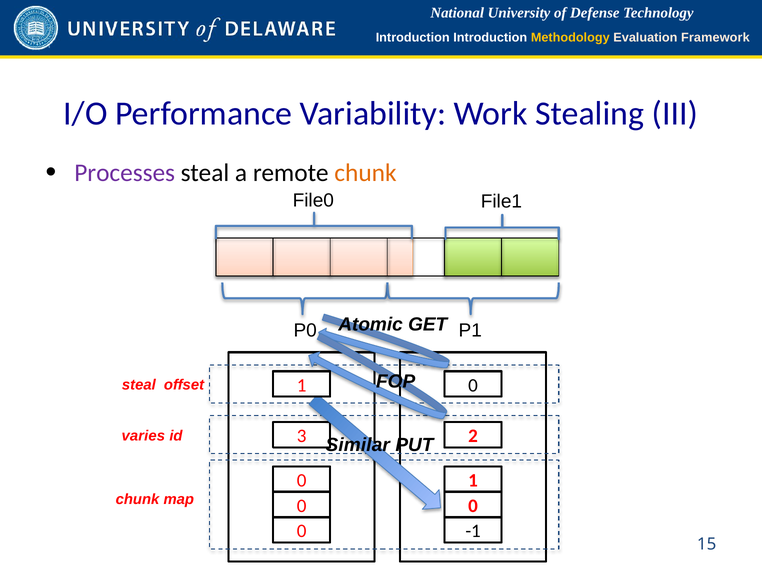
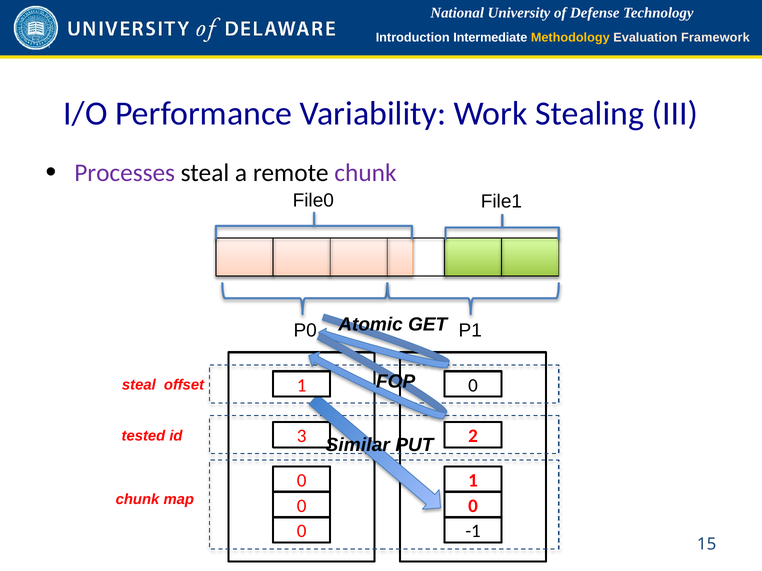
Introduction Introduction: Introduction -> Intermediate
chunk at (365, 173) colour: orange -> purple
varies: varies -> tested
